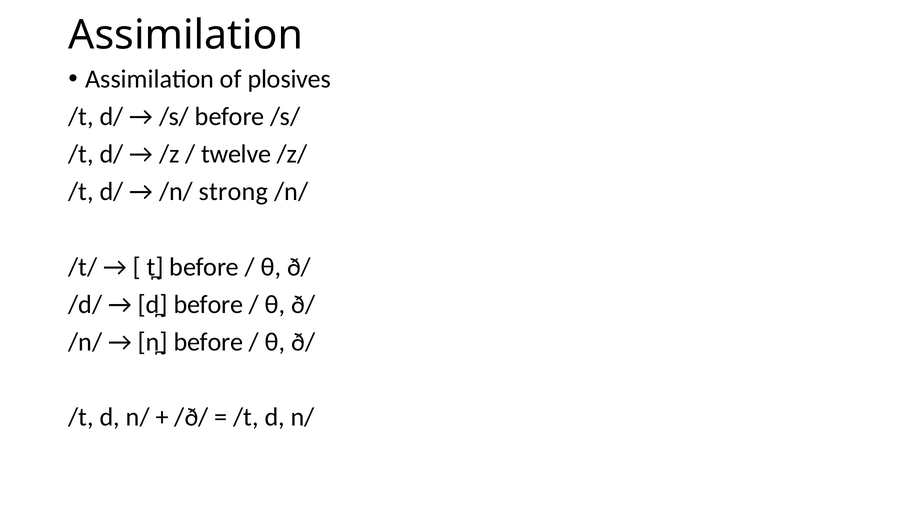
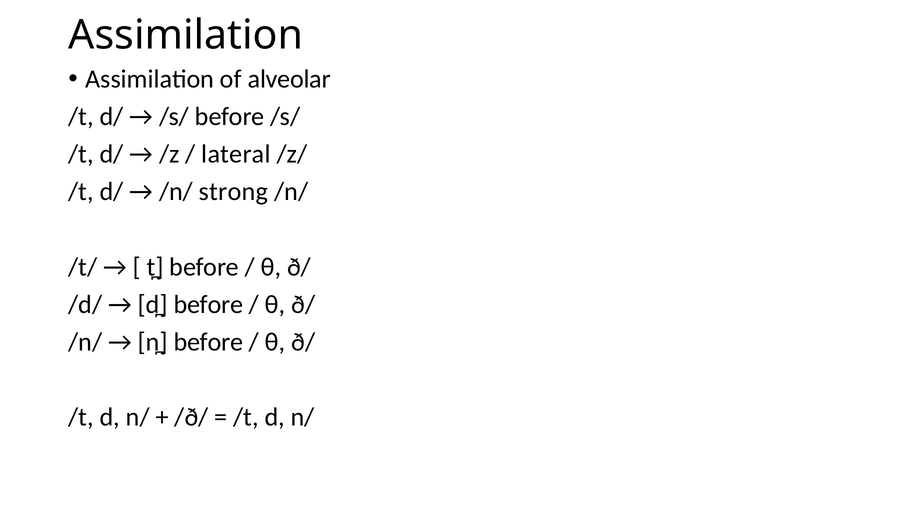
plosives: plosives -> alveolar
twelve: twelve -> lateral
